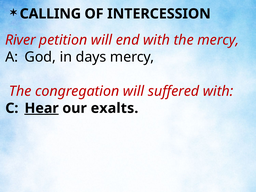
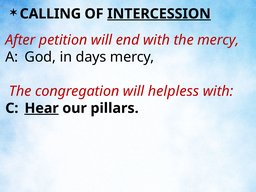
INTERCESSION underline: none -> present
River: River -> After
suffered: suffered -> helpless
exalts: exalts -> pillars
